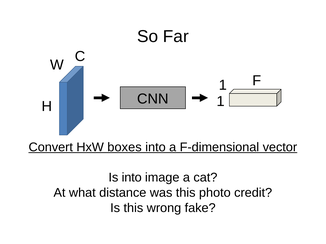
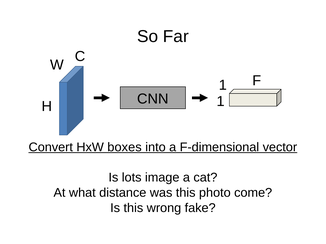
Is into: into -> lots
credit: credit -> come
